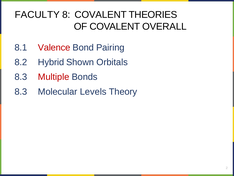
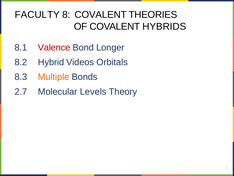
OVERALL: OVERALL -> HYBRIDS
Pairing: Pairing -> Longer
Shown: Shown -> Videos
Multiple colour: red -> orange
8.3 at (21, 91): 8.3 -> 2.7
